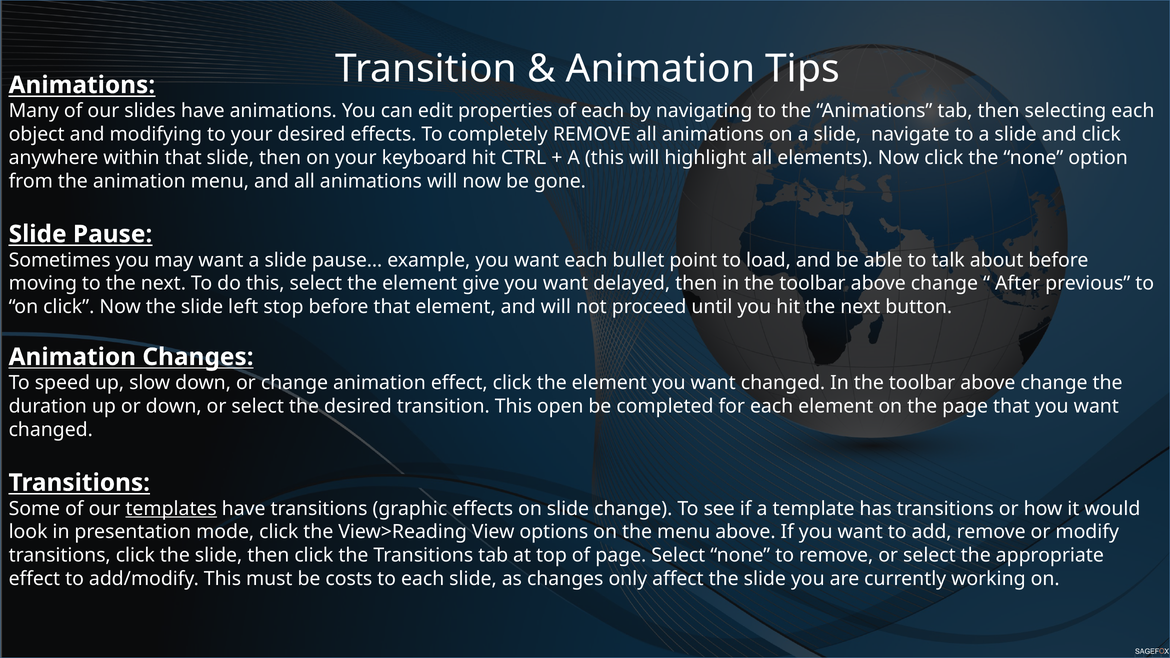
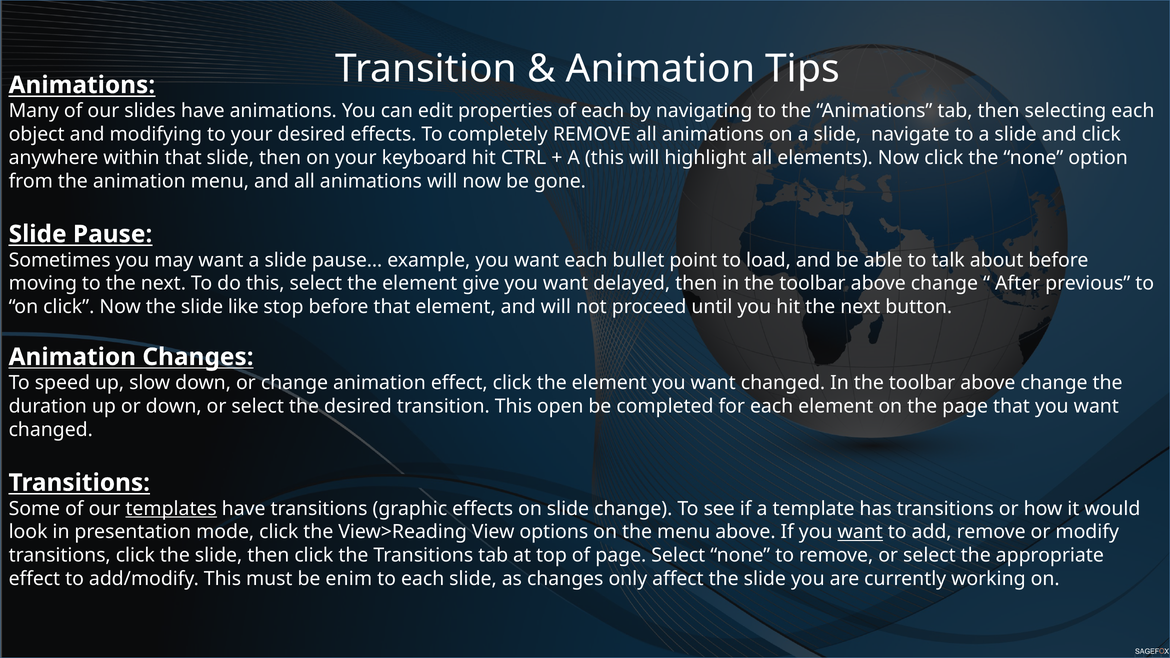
left: left -> like
want at (860, 532) underline: none -> present
costs: costs -> enim
